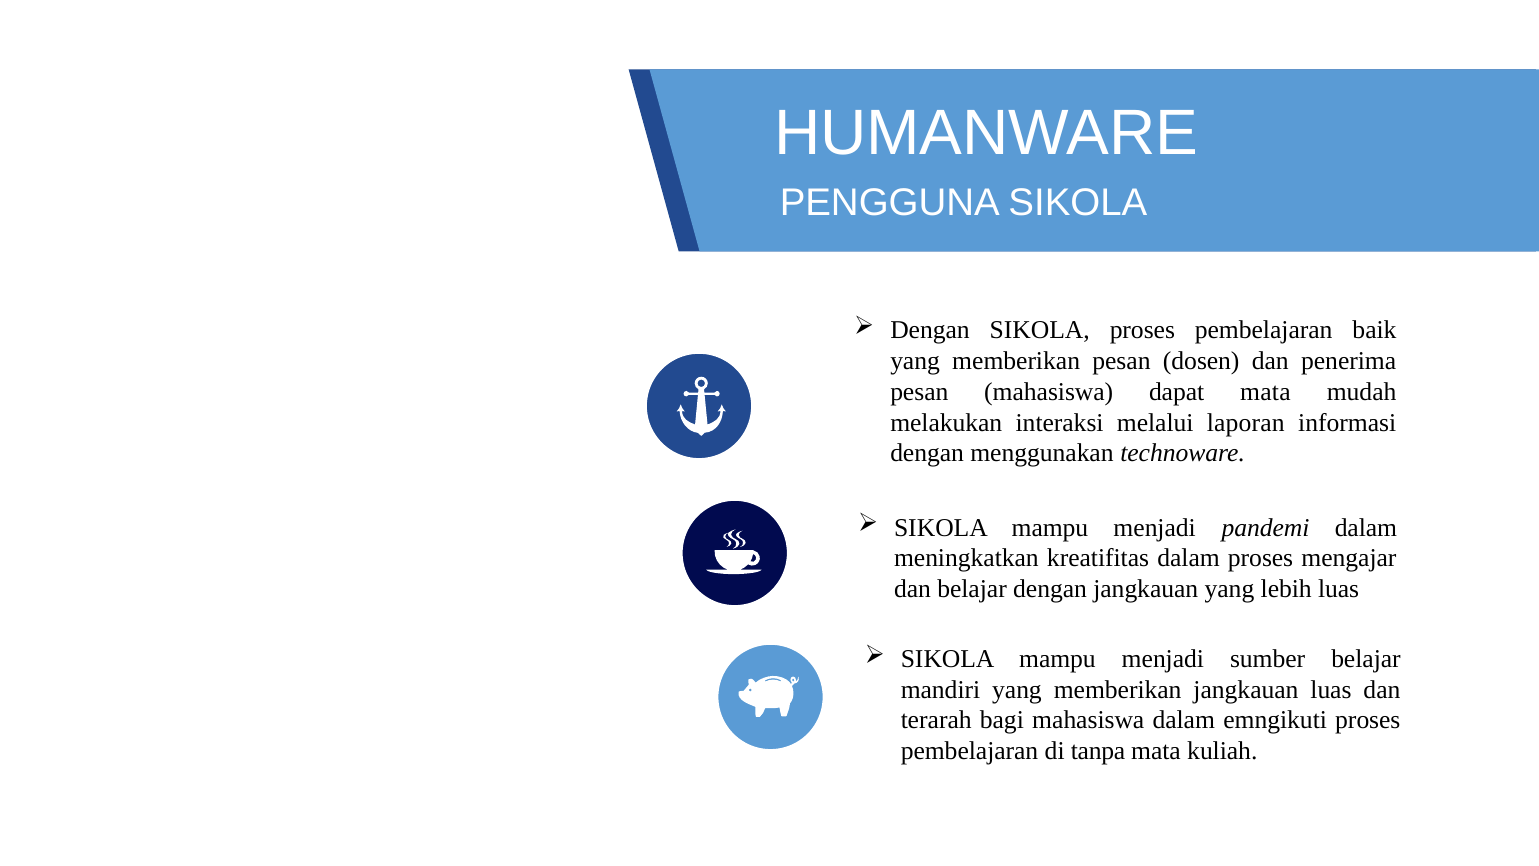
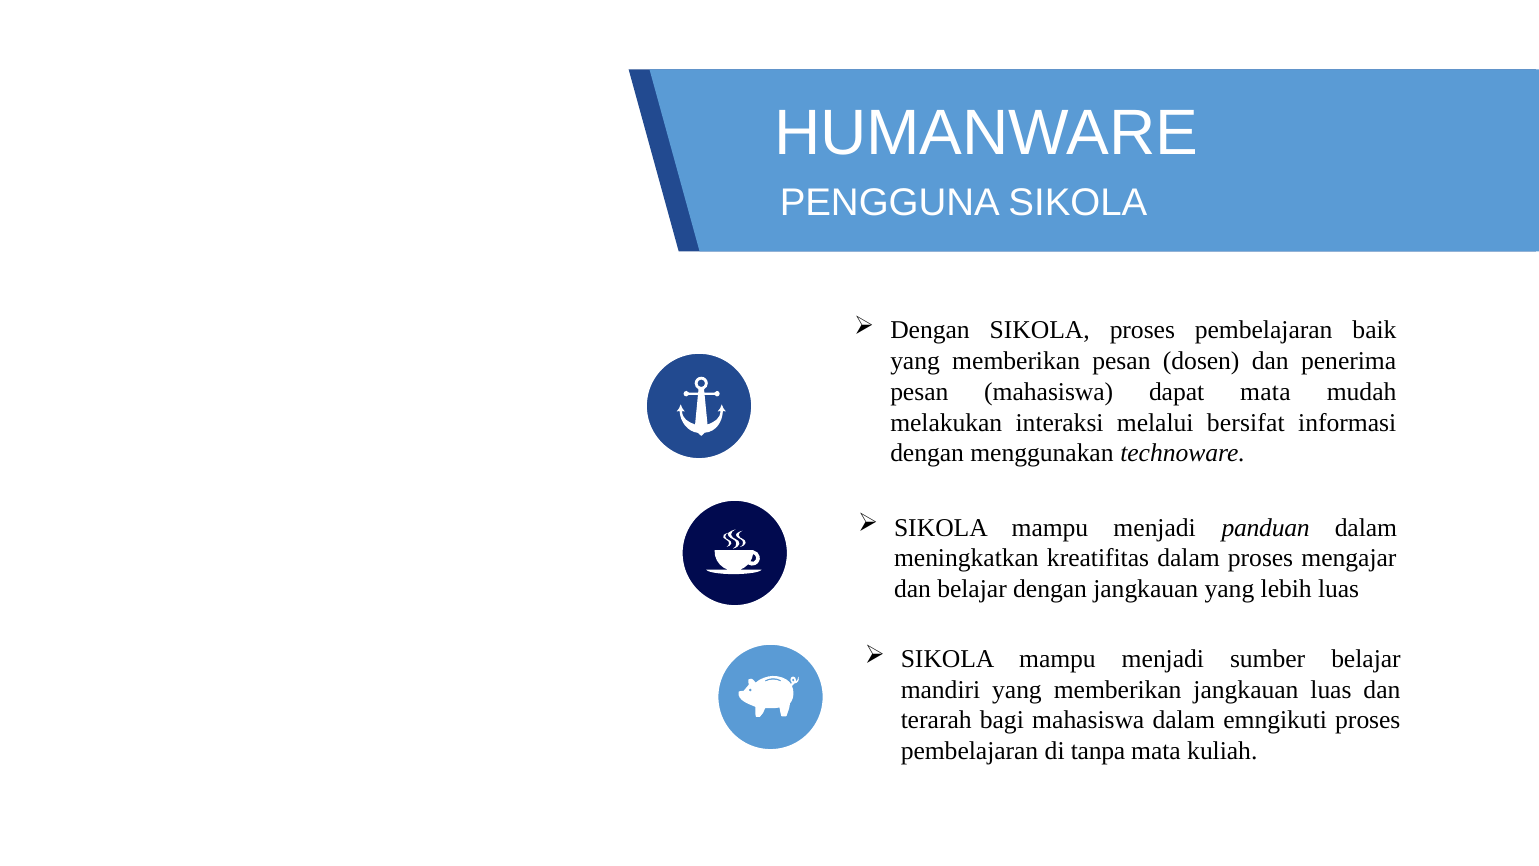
laporan: laporan -> bersifat
pandemi: pandemi -> panduan
